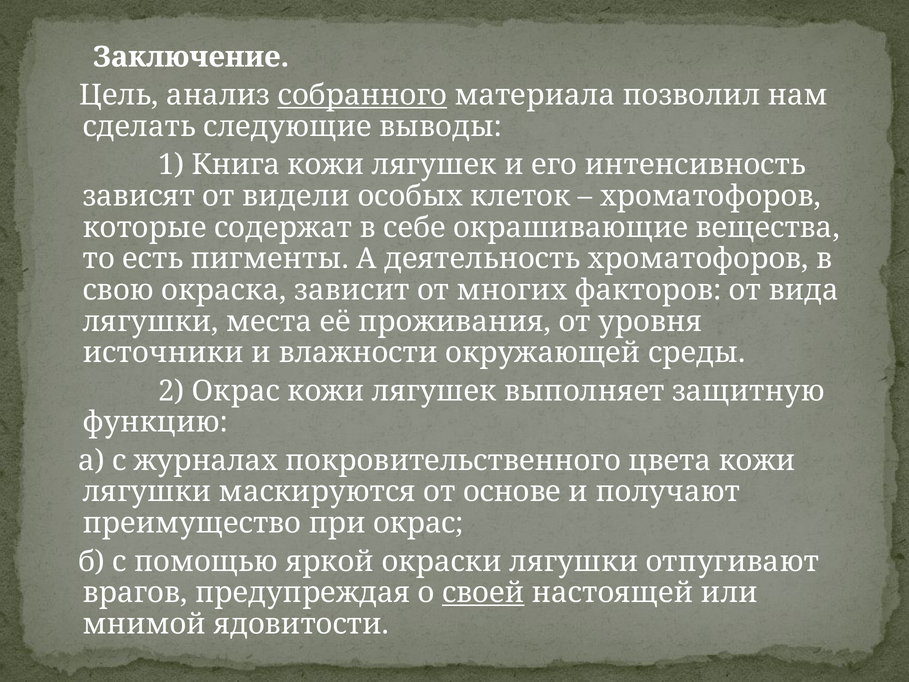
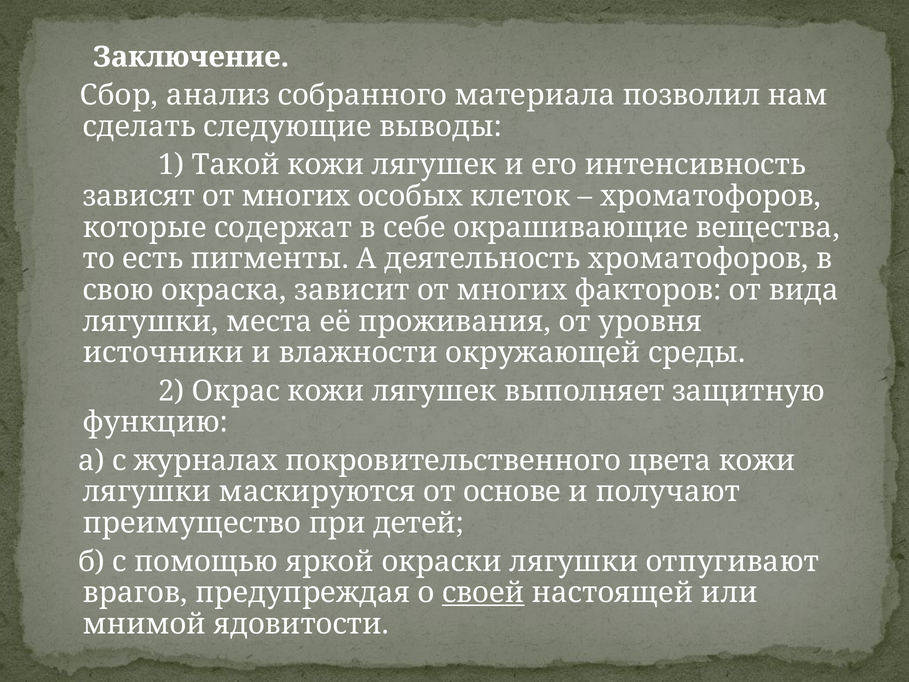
Цель: Цель -> Сбор
собранного underline: present -> none
Книга: Книга -> Такой
зависят от видели: видели -> многих
при окрас: окрас -> детей
